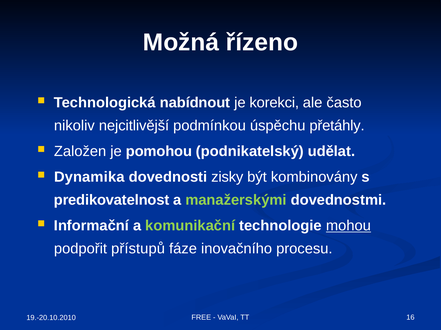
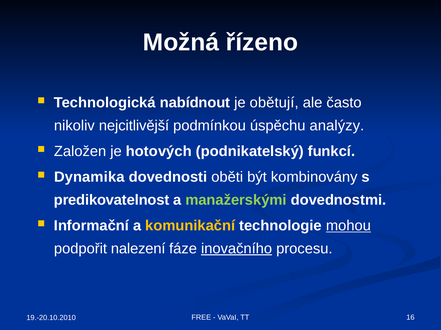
korekci: korekci -> obětují
přetáhly: přetáhly -> analýzy
pomohou: pomohou -> hotových
udělat: udělat -> funkcí
zisky: zisky -> oběti
komunikační colour: light green -> yellow
přístupů: přístupů -> nalezení
inovačního underline: none -> present
